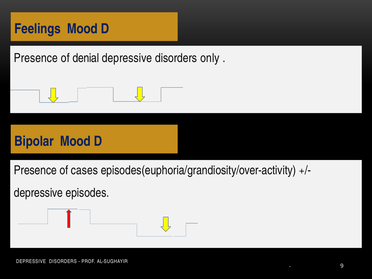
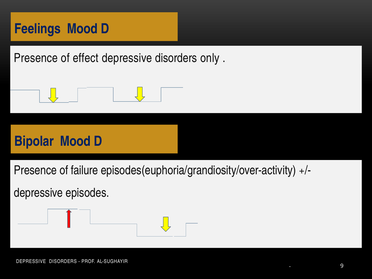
denial: denial -> effect
cases: cases -> failure
